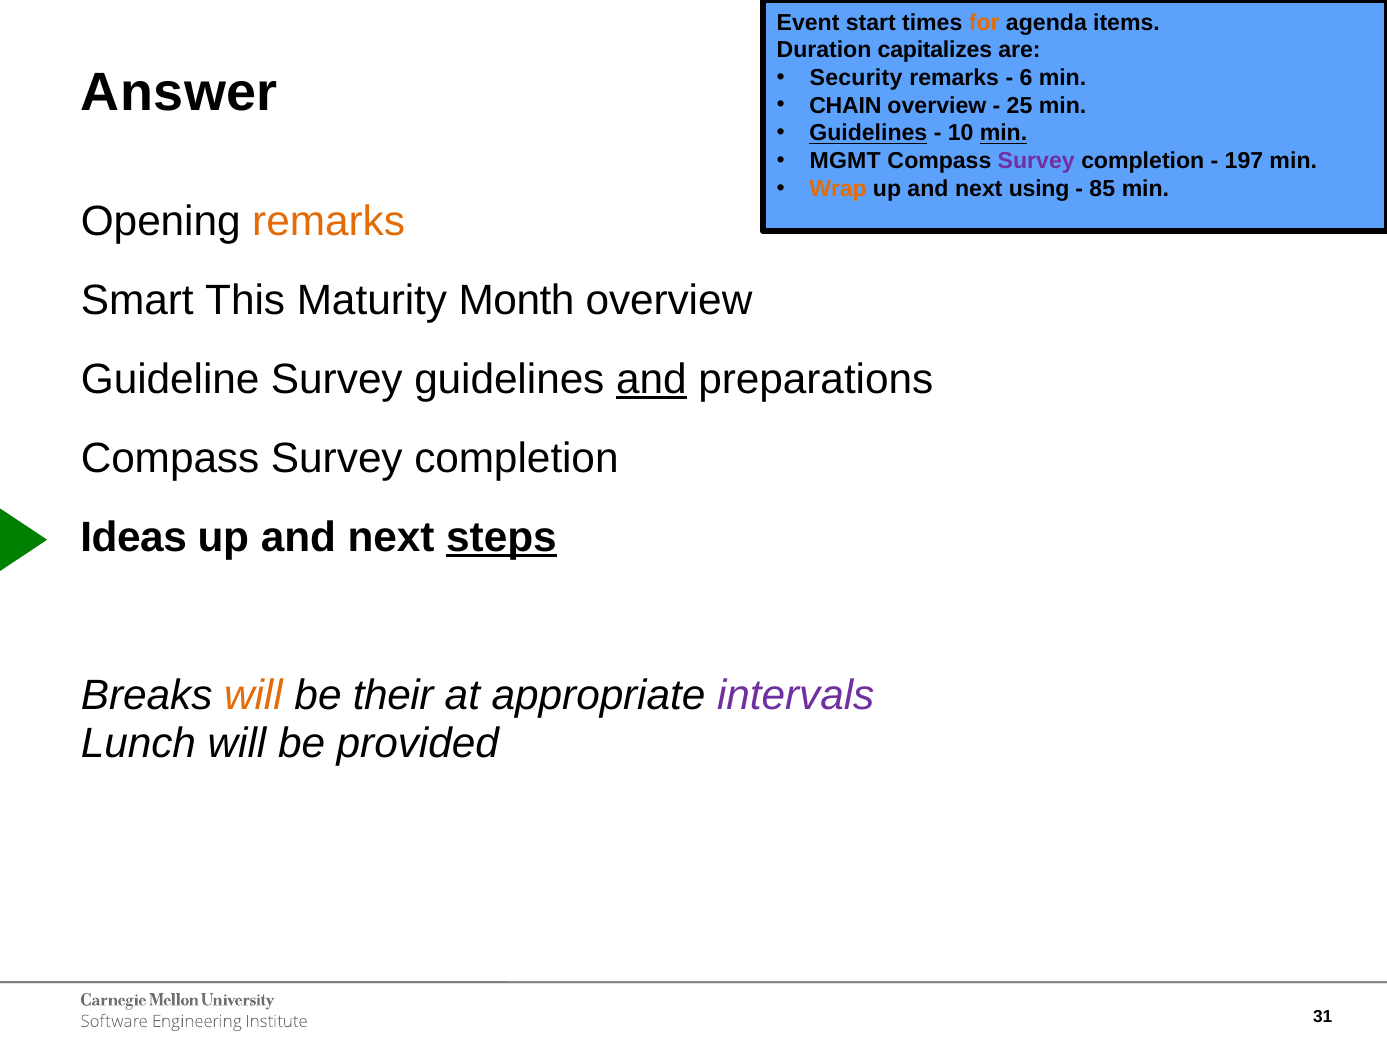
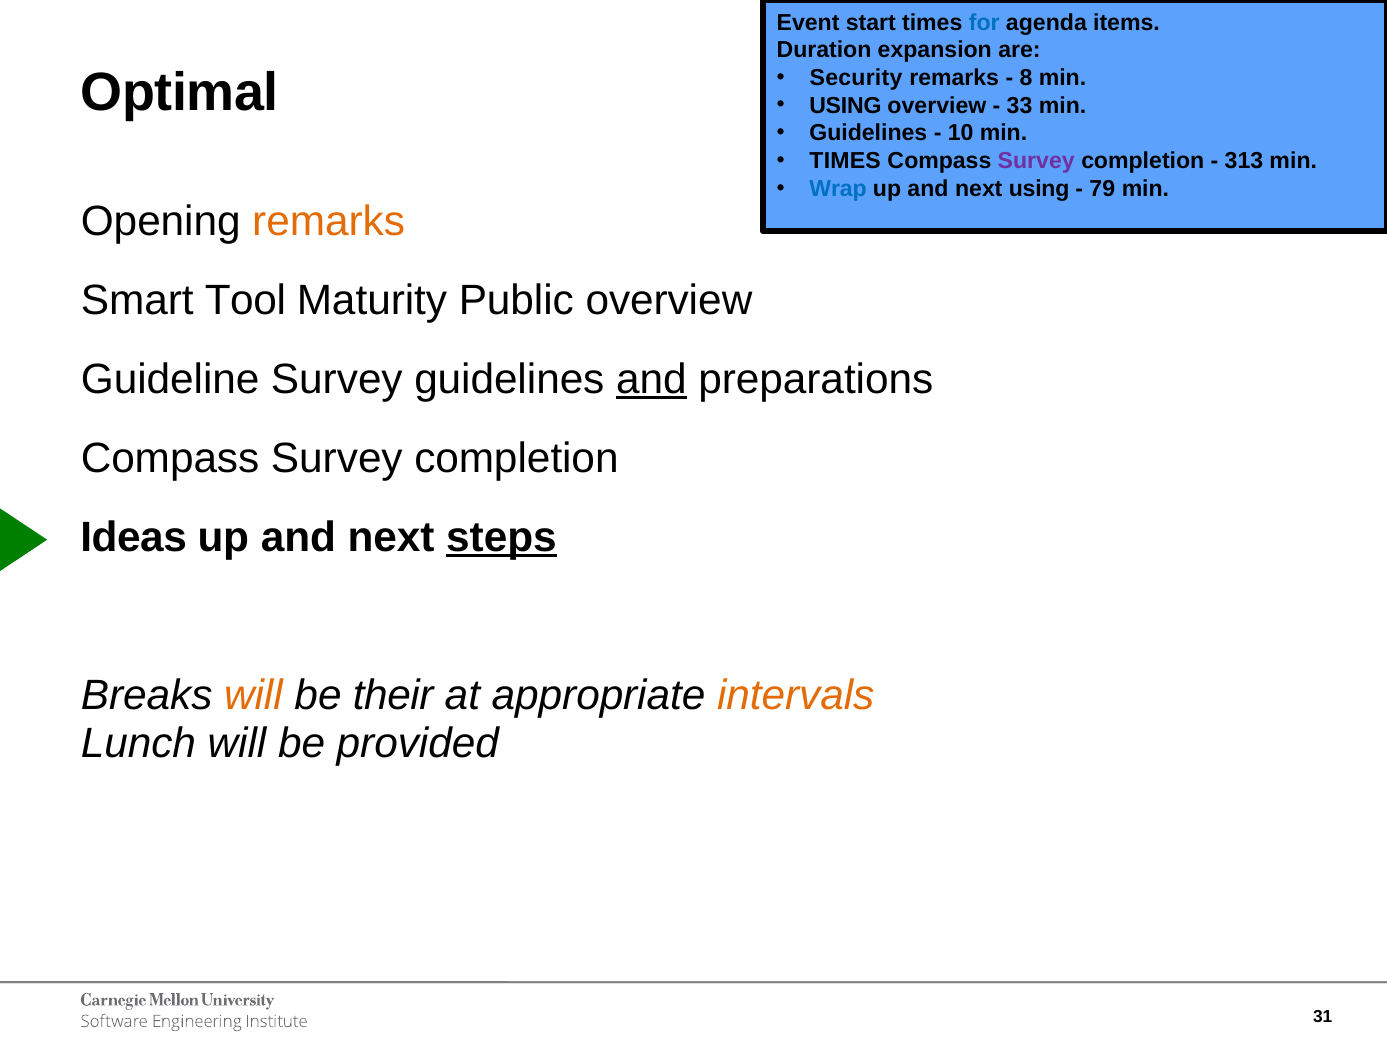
for colour: orange -> blue
capitalizes: capitalizes -> expansion
6: 6 -> 8
Answer: Answer -> Optimal
CHAIN at (845, 106): CHAIN -> USING
25: 25 -> 33
Guidelines at (868, 133) underline: present -> none
min at (1004, 133) underline: present -> none
MGMT at (845, 161): MGMT -> TIMES
197: 197 -> 313
Wrap colour: orange -> blue
85: 85 -> 79
This: This -> Tool
Month: Month -> Public
intervals colour: purple -> orange
